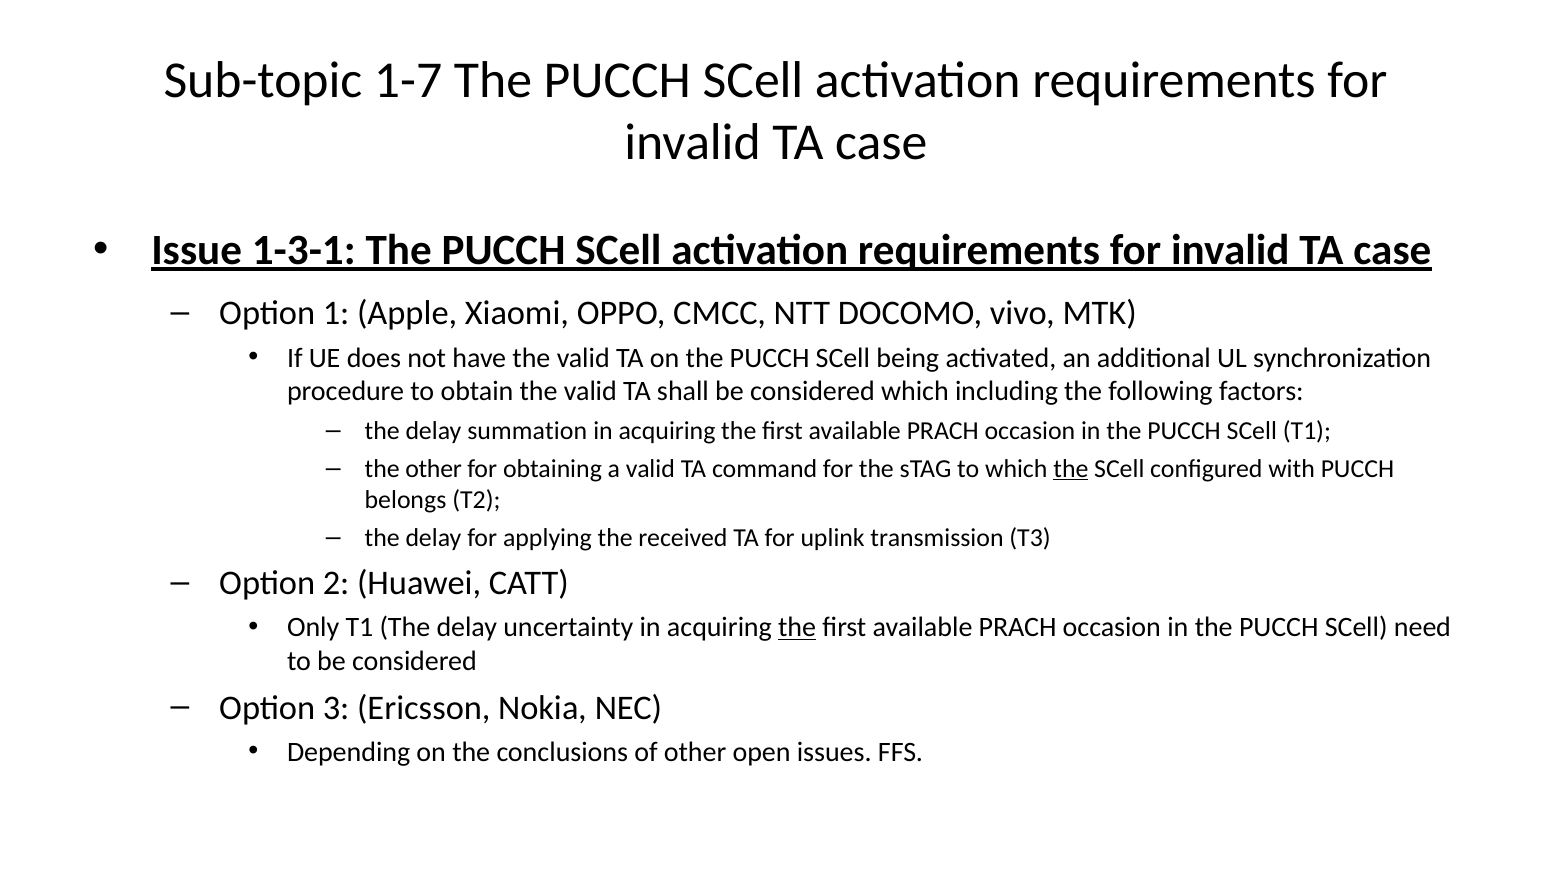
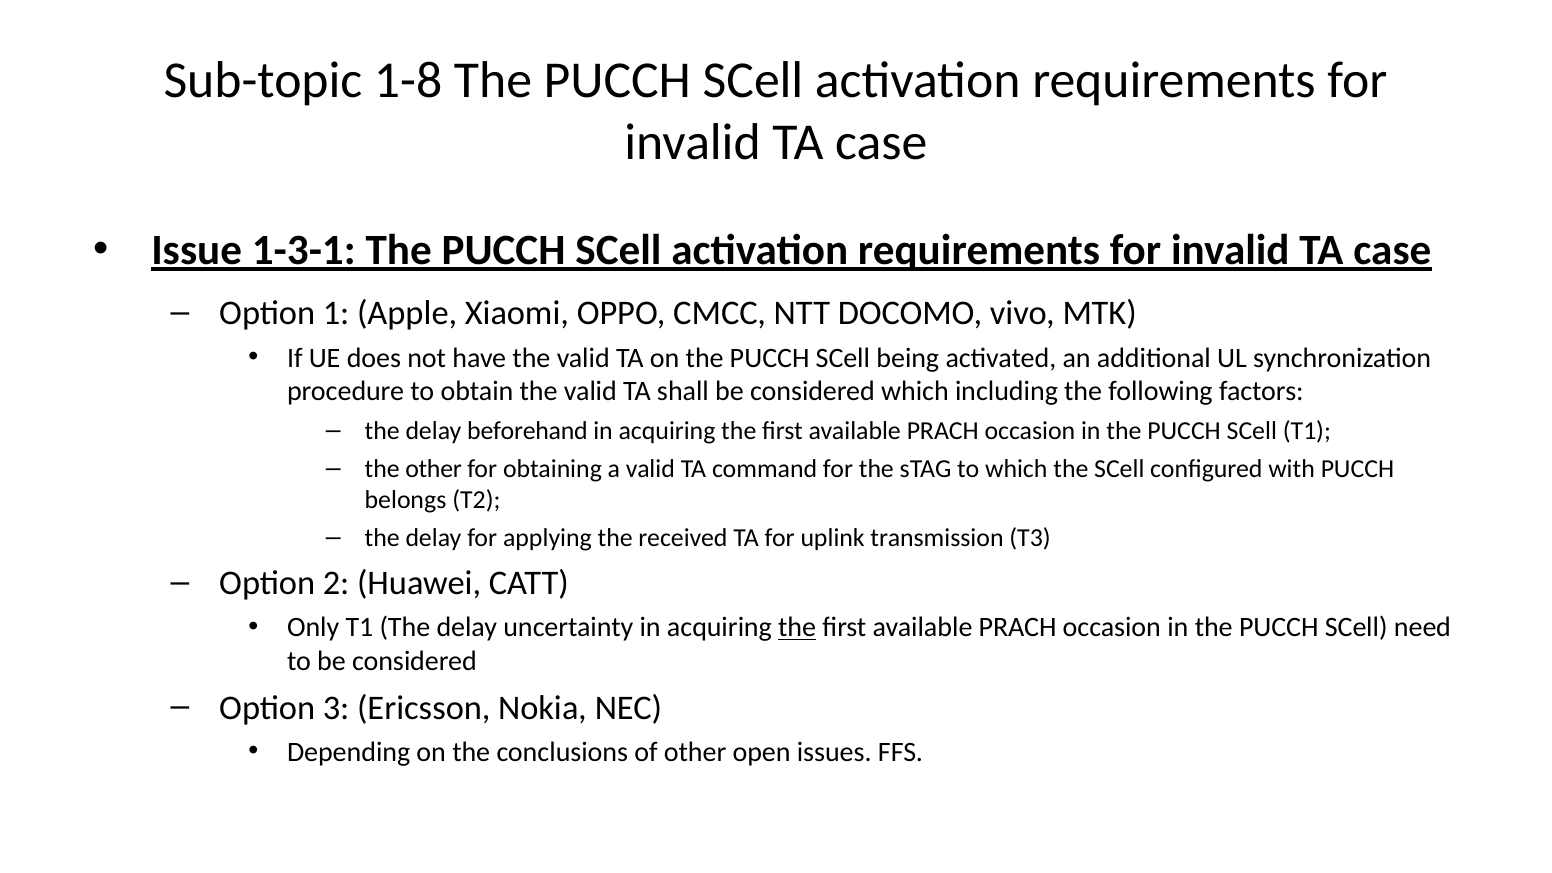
1-7: 1-7 -> 1-8
summation: summation -> beforehand
the at (1071, 469) underline: present -> none
